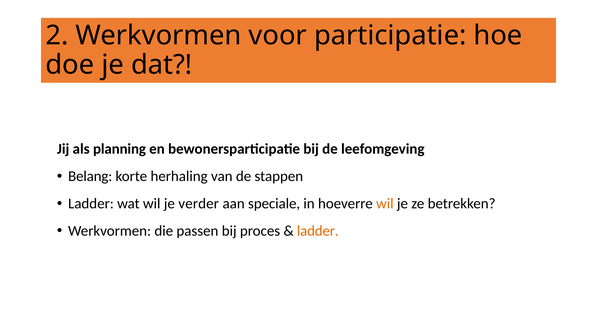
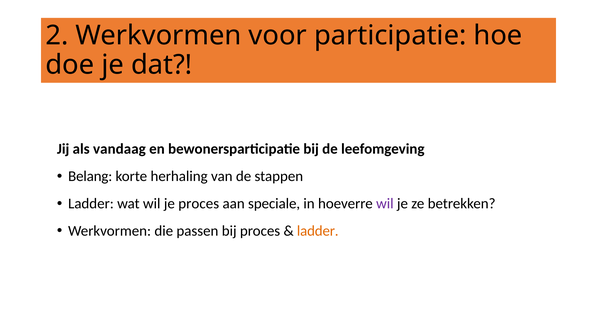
planning: planning -> vandaag
je verder: verder -> proces
wil at (385, 204) colour: orange -> purple
